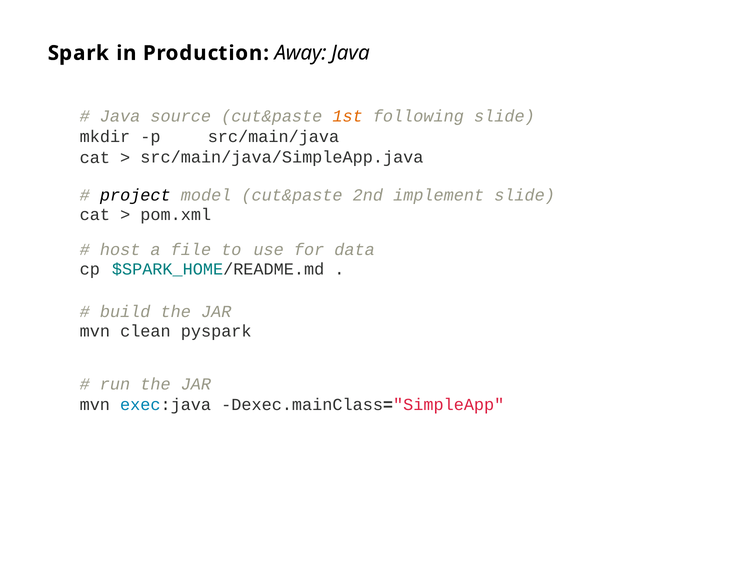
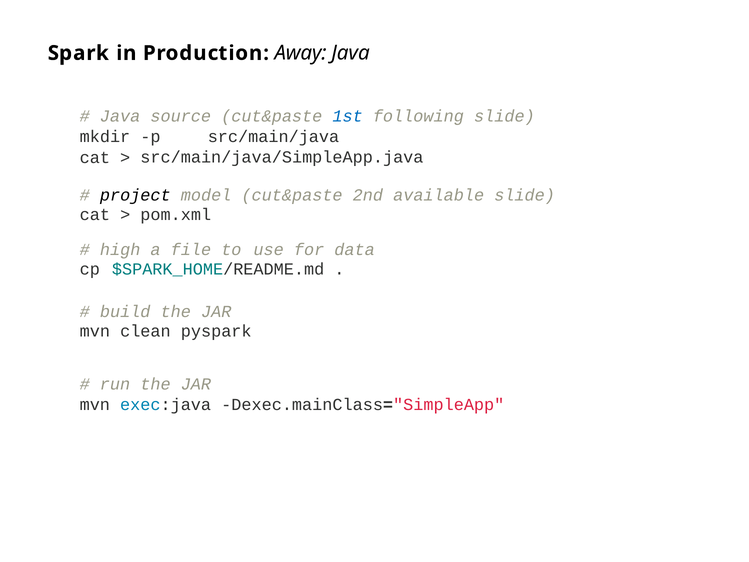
1st colour: orange -> blue
implement: implement -> available
host: host -> high
